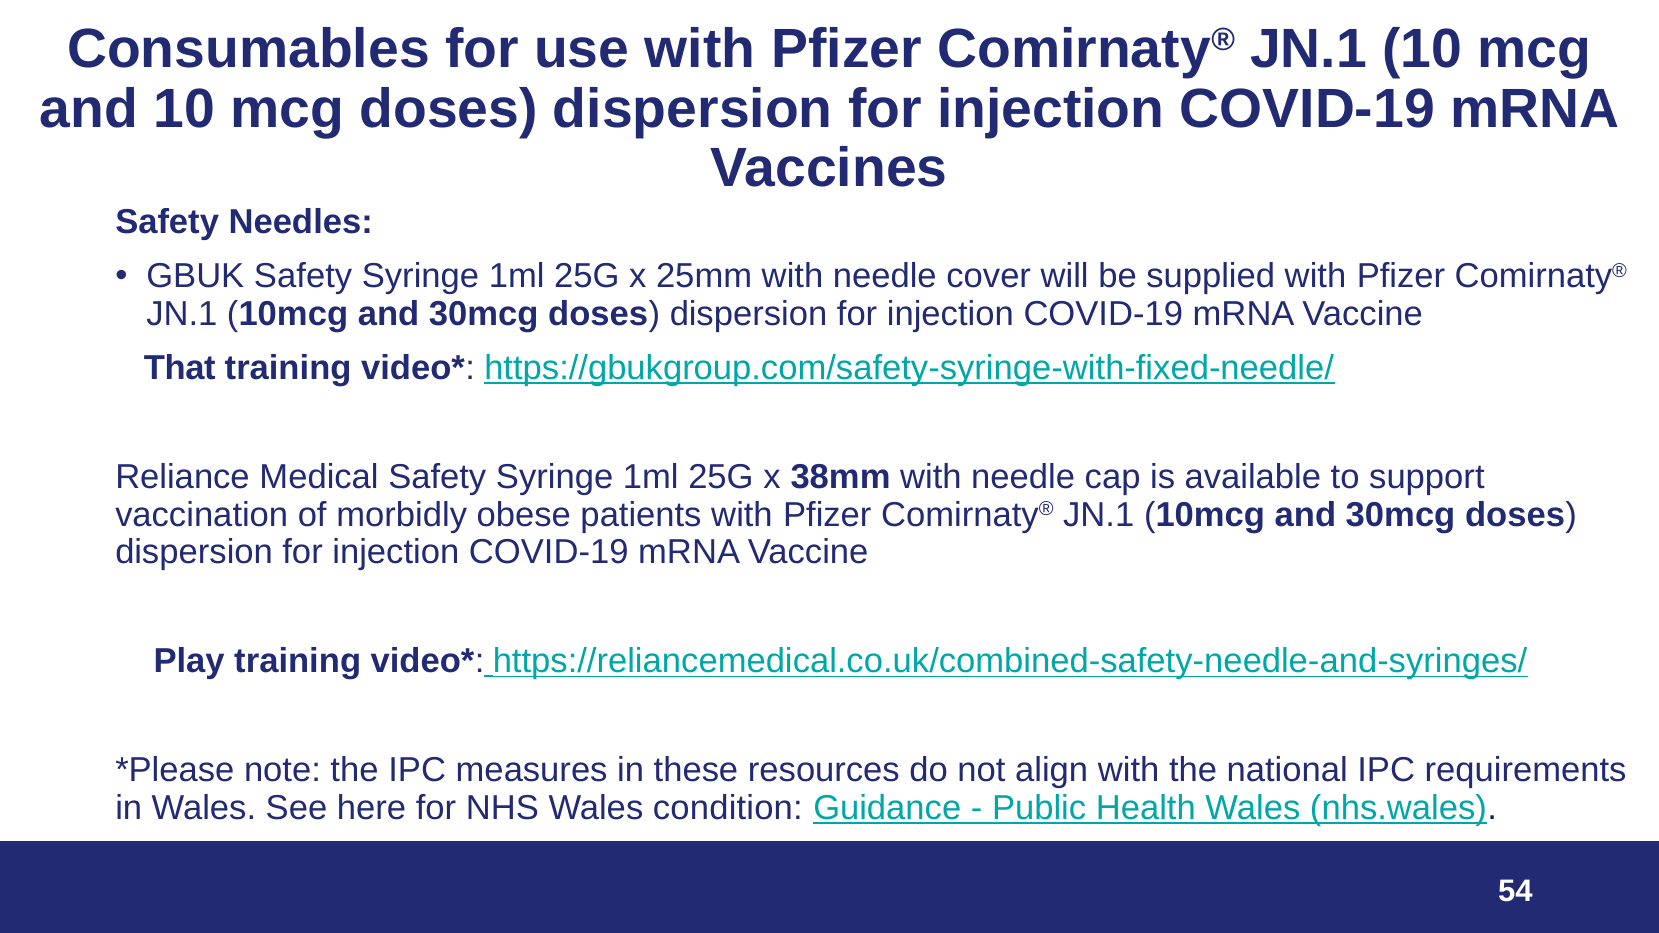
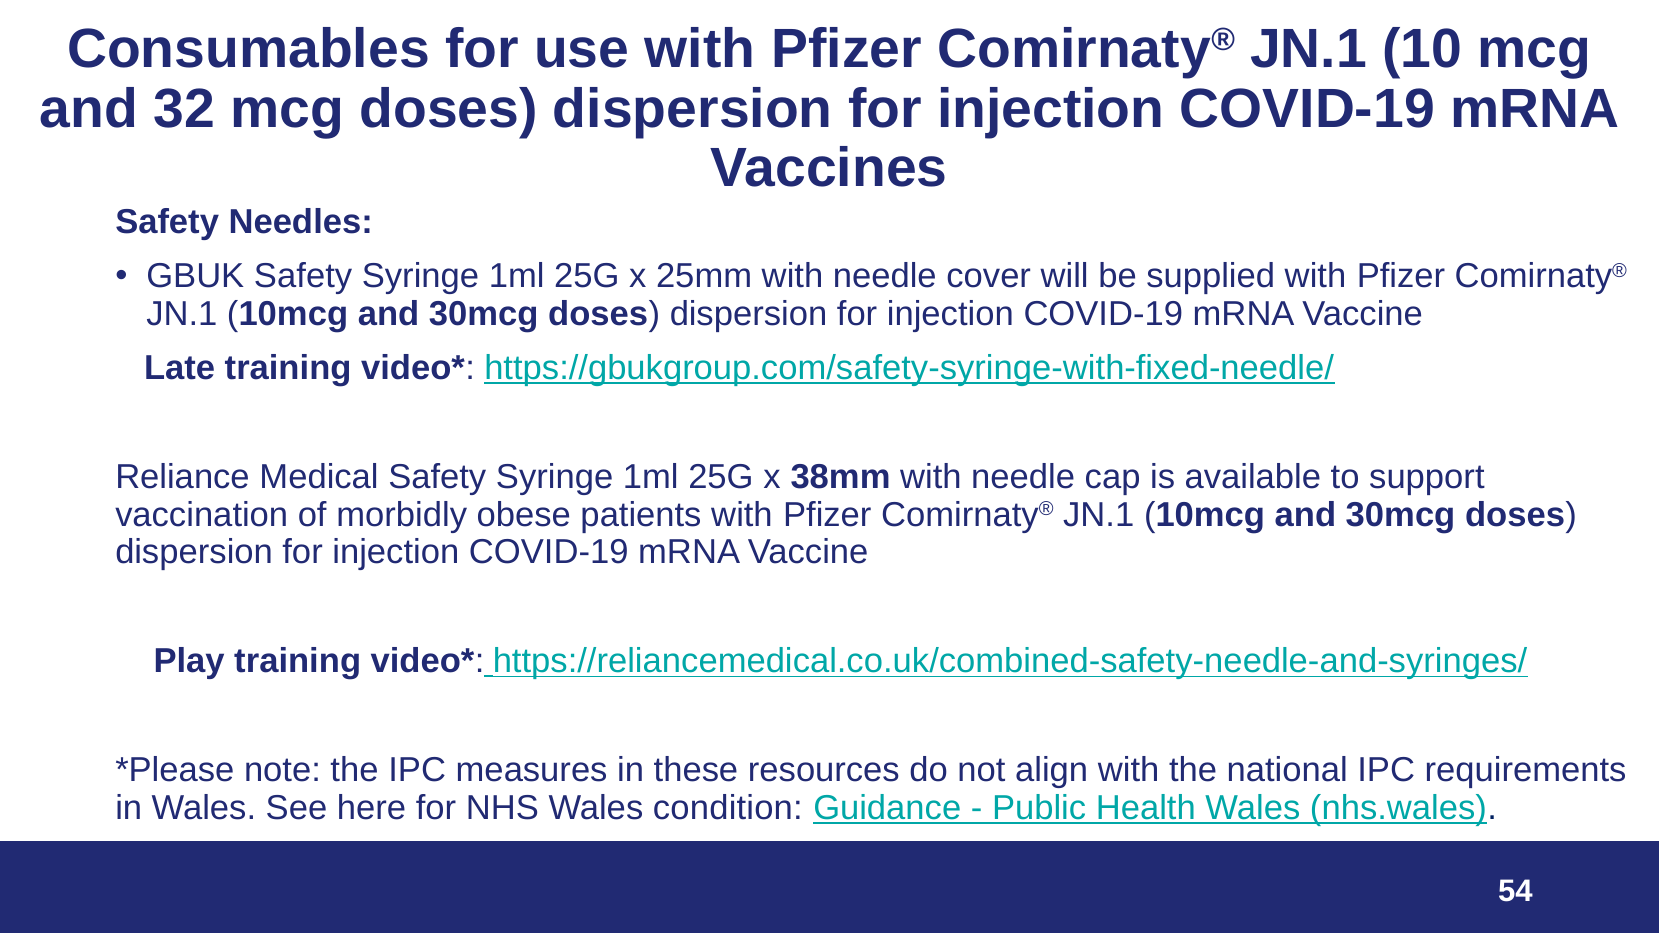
and 10: 10 -> 32
That: That -> Late
